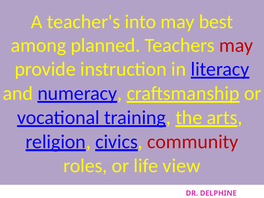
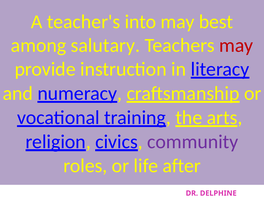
planned: planned -> salutary
community colour: red -> purple
view: view -> after
